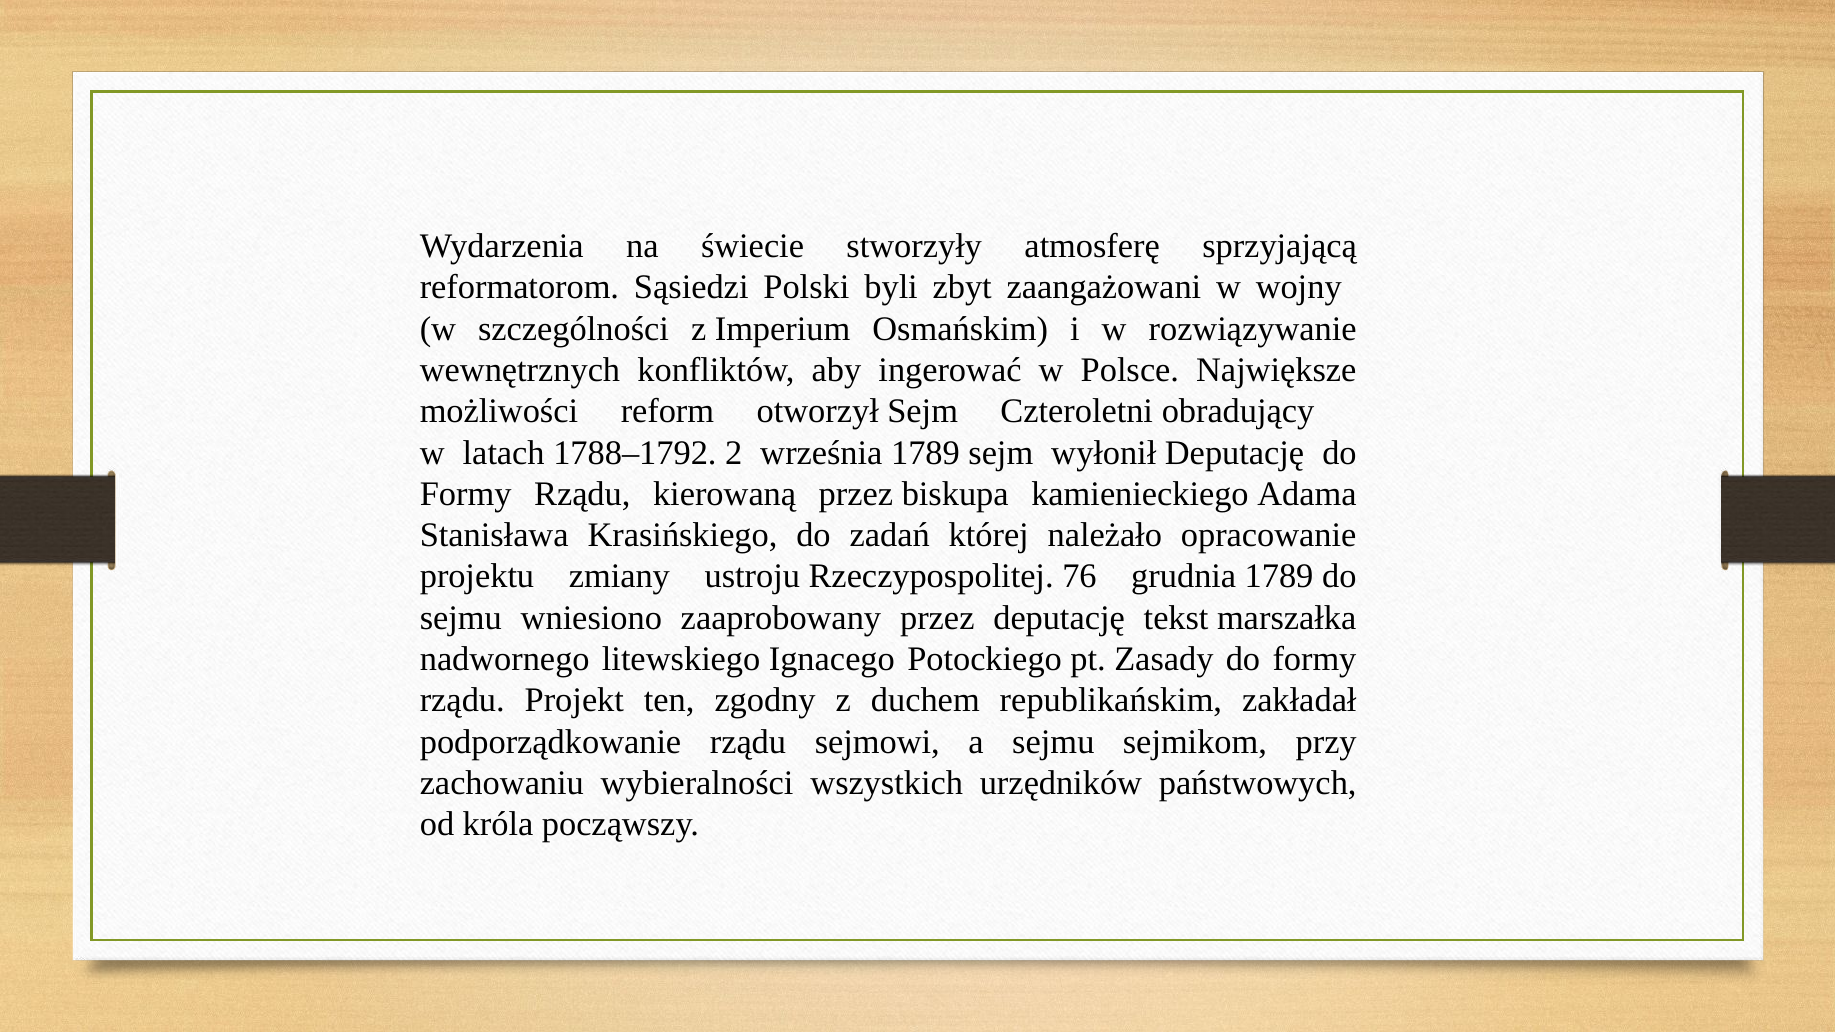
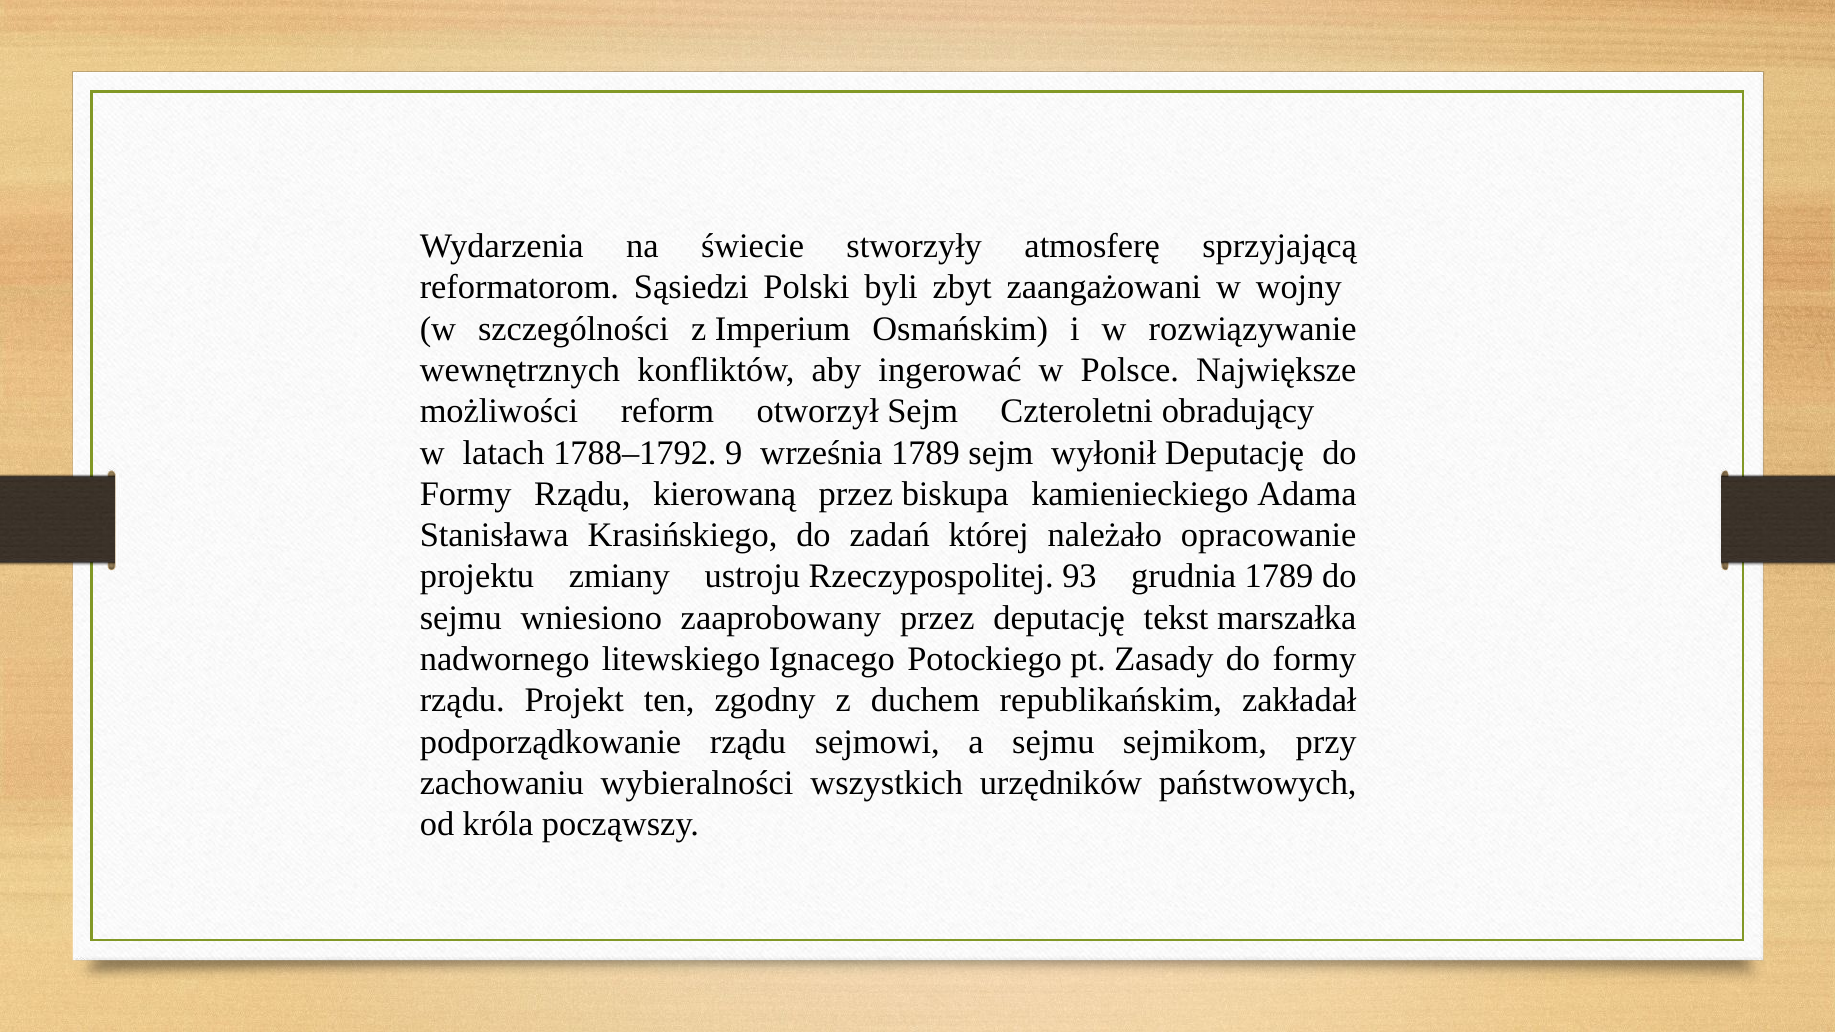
2: 2 -> 9
76: 76 -> 93
